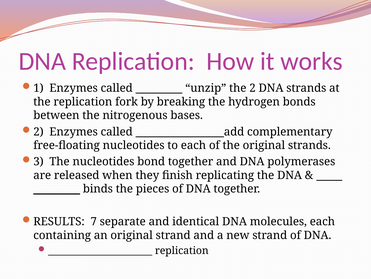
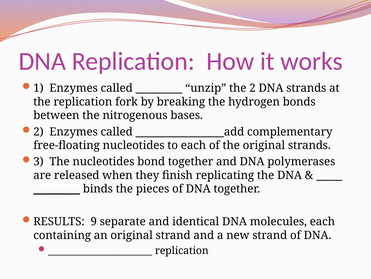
7: 7 -> 9
